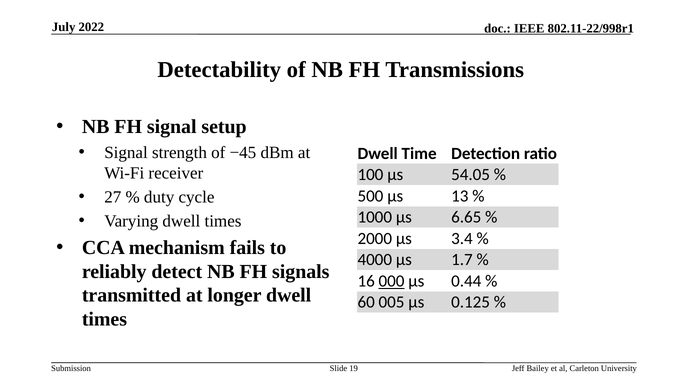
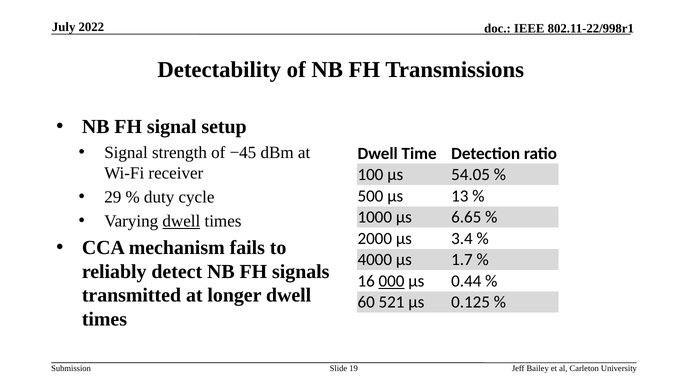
27: 27 -> 29
dwell at (181, 221) underline: none -> present
005: 005 -> 521
